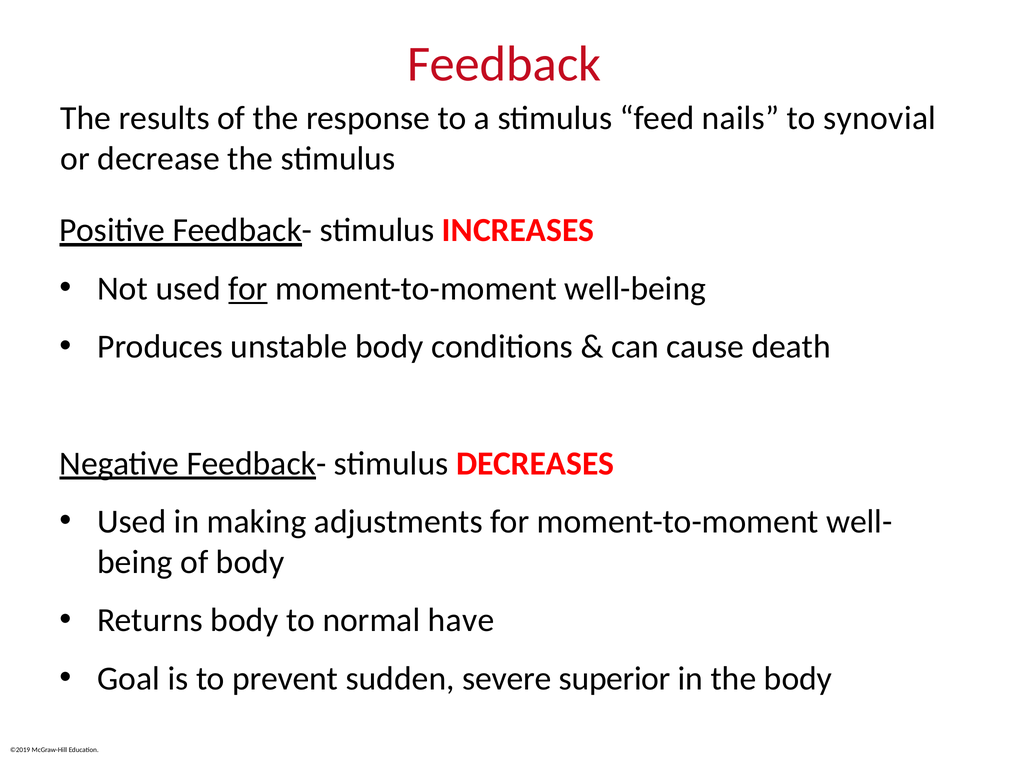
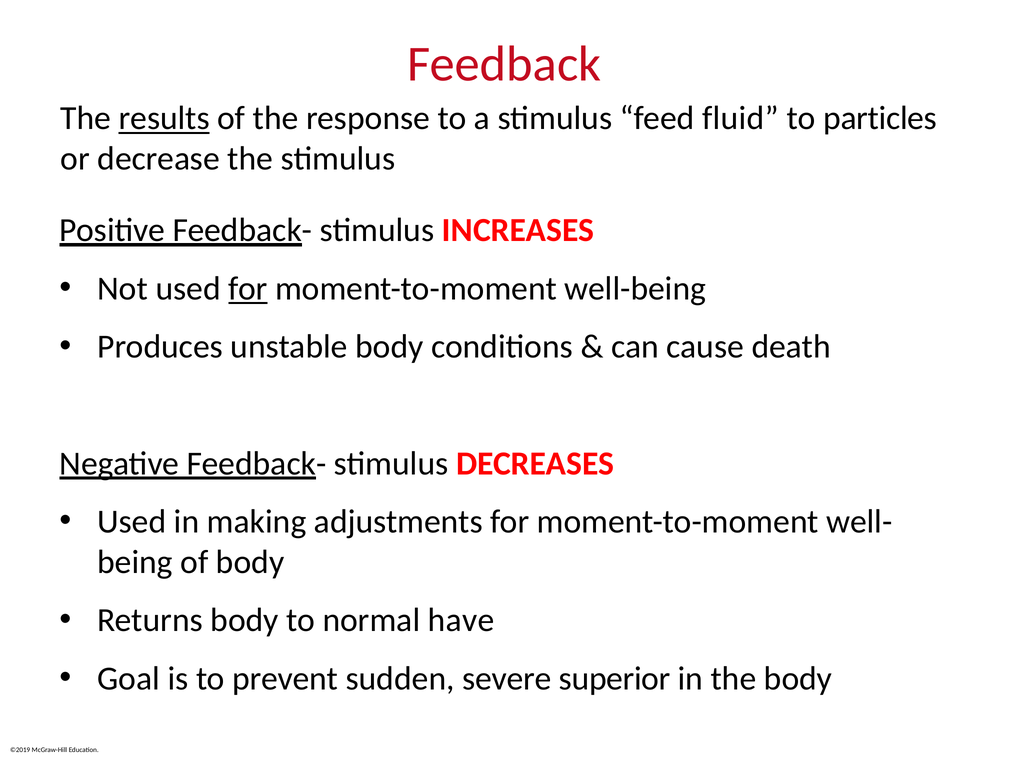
results underline: none -> present
nails: nails -> fluid
synovial: synovial -> particles
